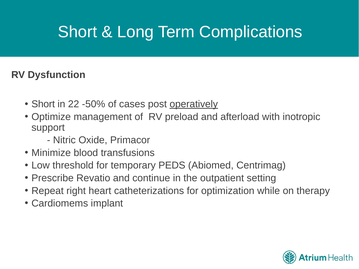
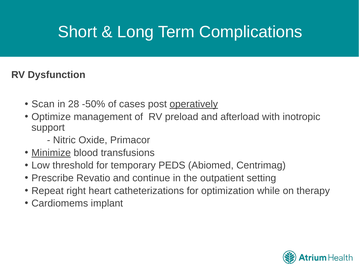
Short at (43, 104): Short -> Scan
22: 22 -> 28
Minimize underline: none -> present
